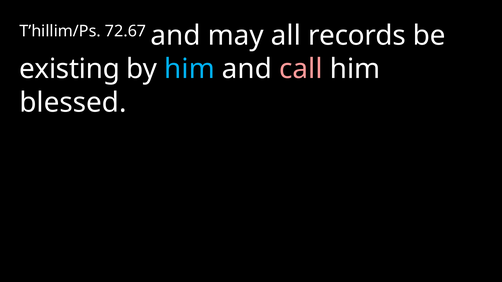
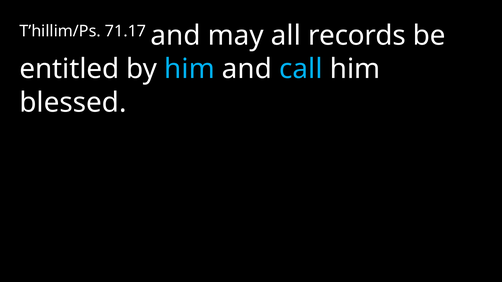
72.67: 72.67 -> 71.17
existing: existing -> entitled
call colour: pink -> light blue
